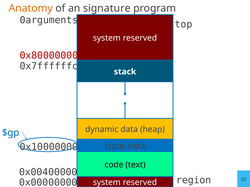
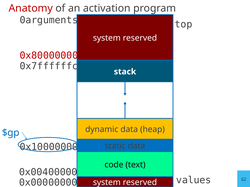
Anatomy colour: orange -> red
signature: signature -> activation
region: region -> values
